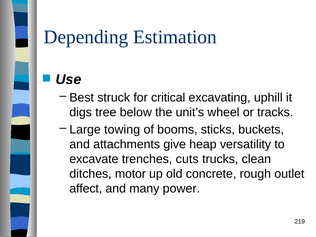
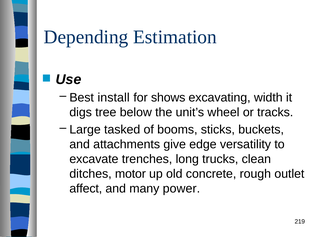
struck: struck -> install
critical: critical -> shows
uphill: uphill -> width
towing: towing -> tasked
heap: heap -> edge
cuts: cuts -> long
